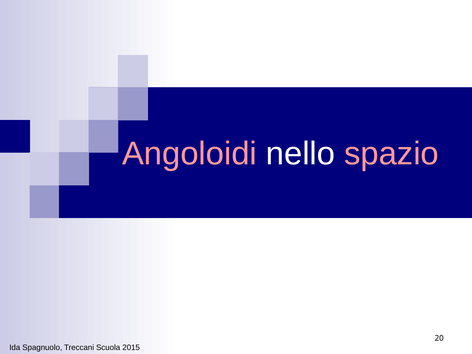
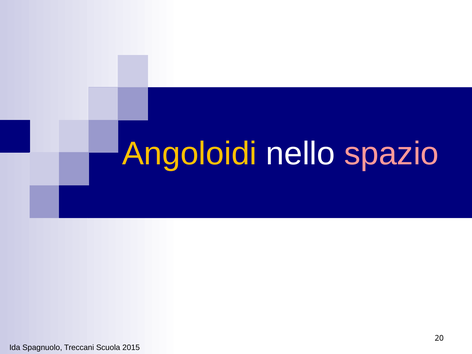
Angoloidi colour: pink -> yellow
